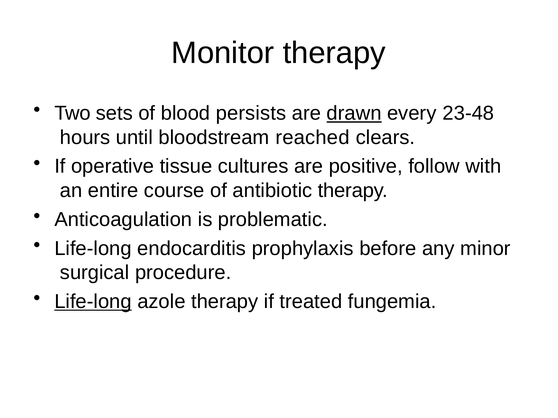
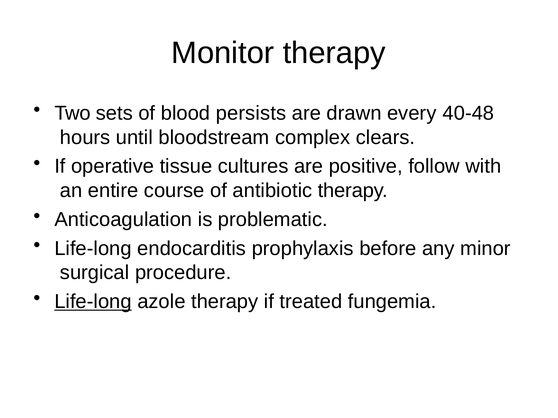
drawn underline: present -> none
23-48: 23-48 -> 40-48
reached: reached -> complex
